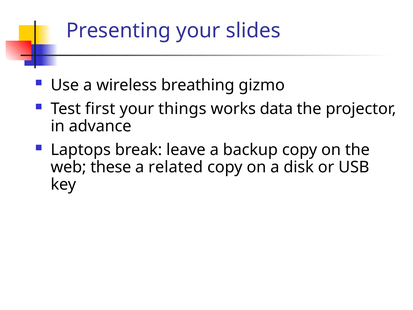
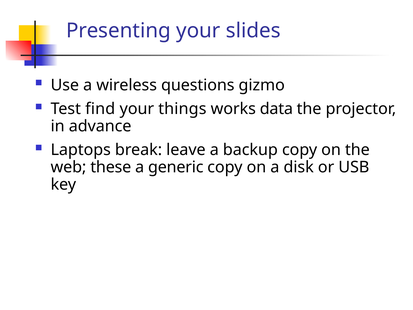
breathing: breathing -> questions
first: first -> find
related: related -> generic
